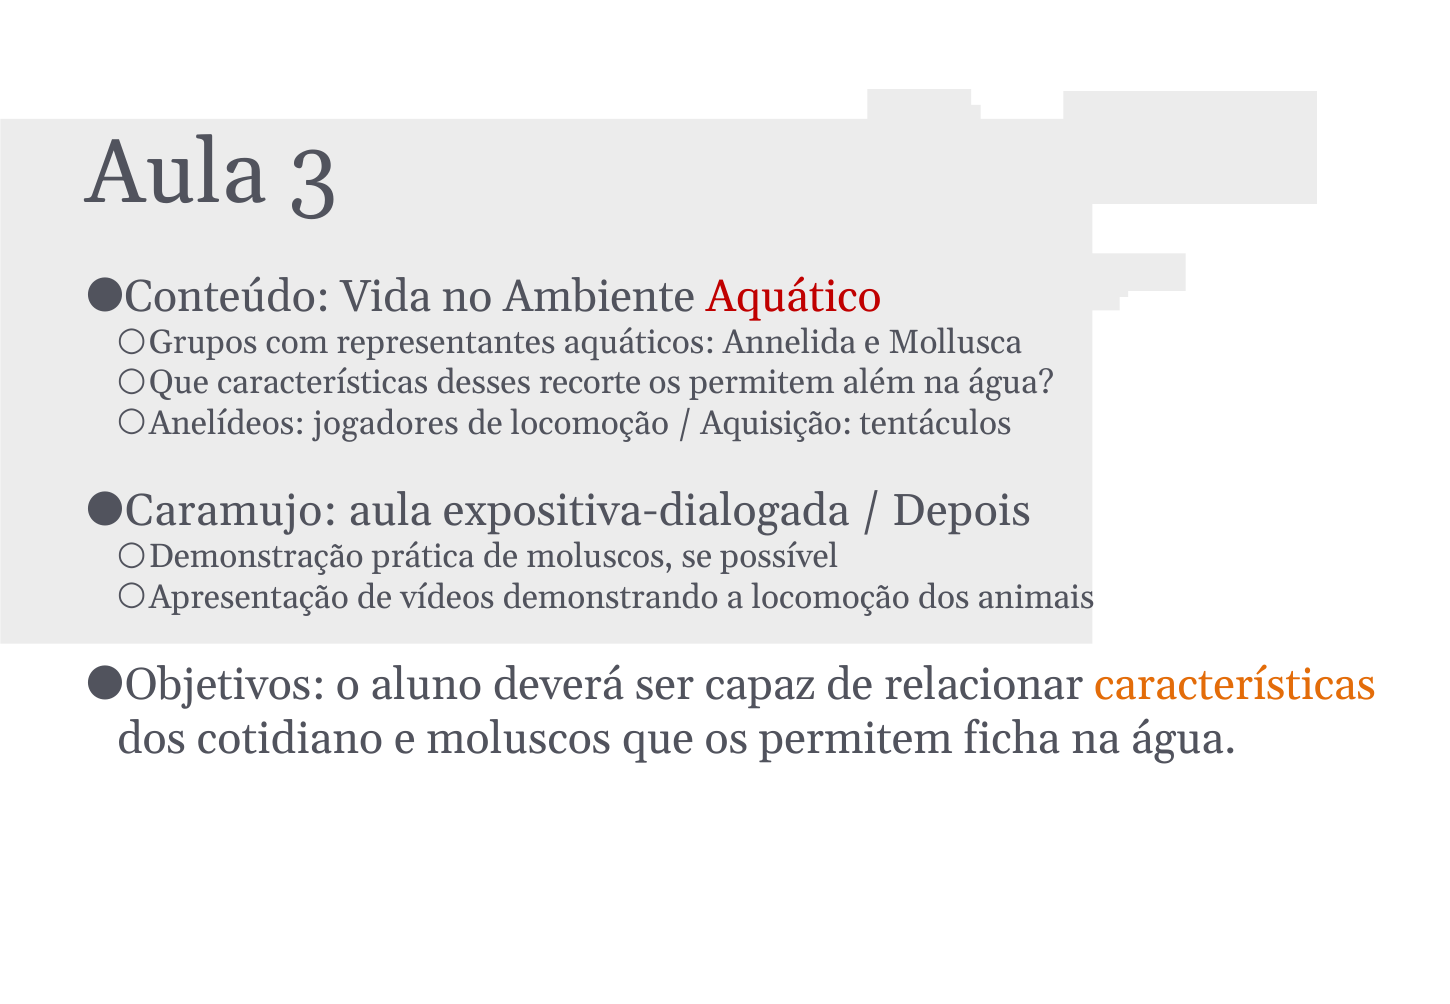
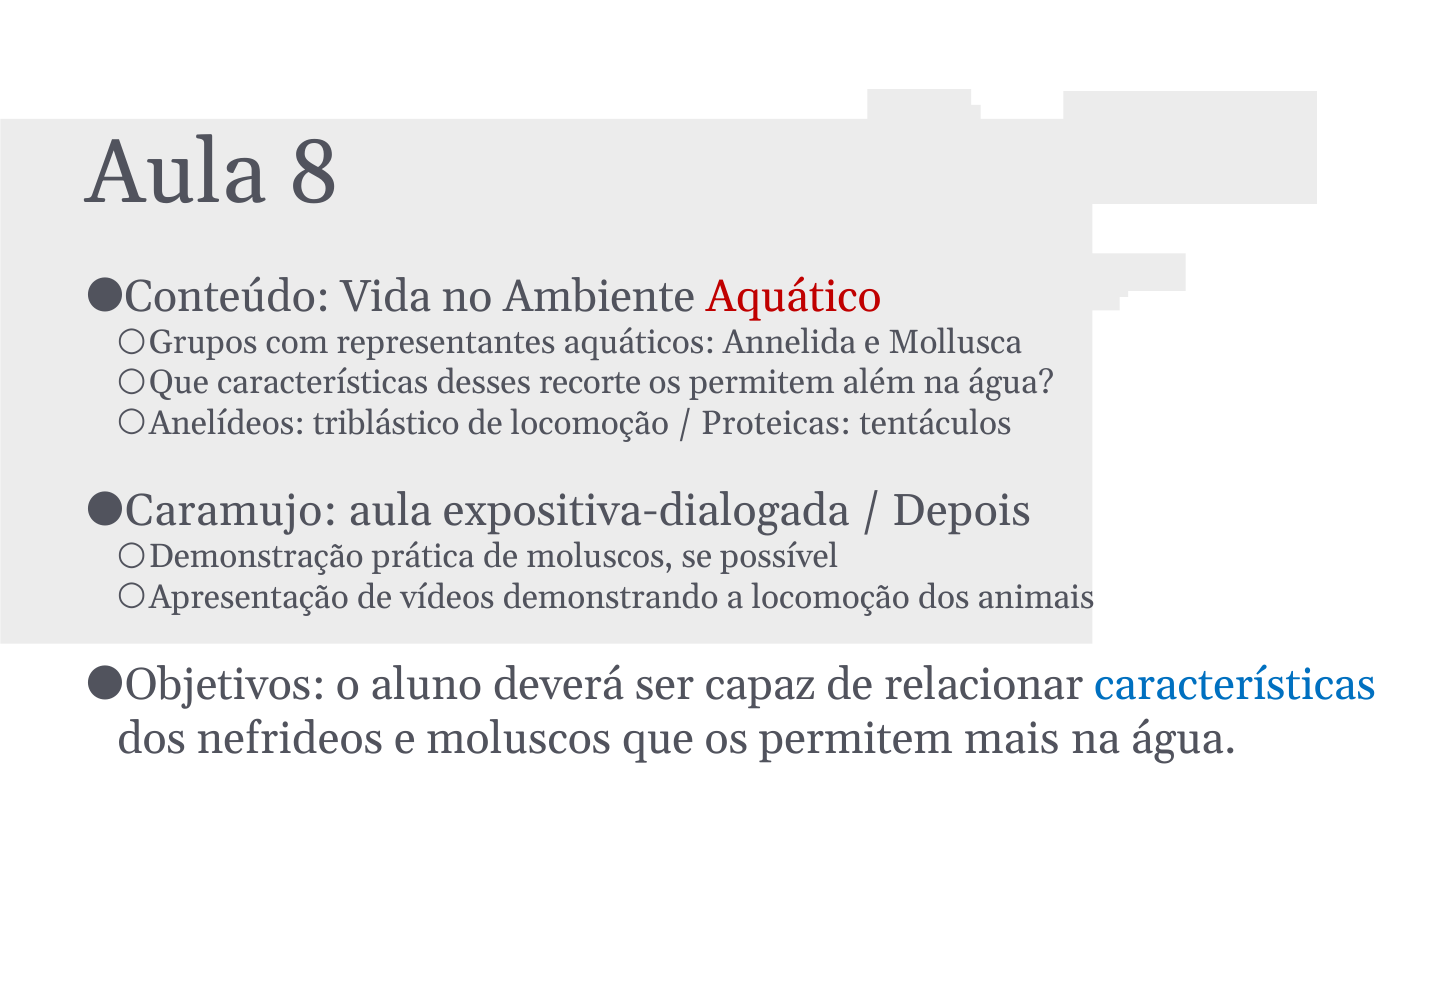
3: 3 -> 8
jogadores: jogadores -> triblástico
Aquisição: Aquisição -> Proteicas
características at (1235, 685) colour: orange -> blue
cotidiano: cotidiano -> nefrideos
ficha: ficha -> mais
